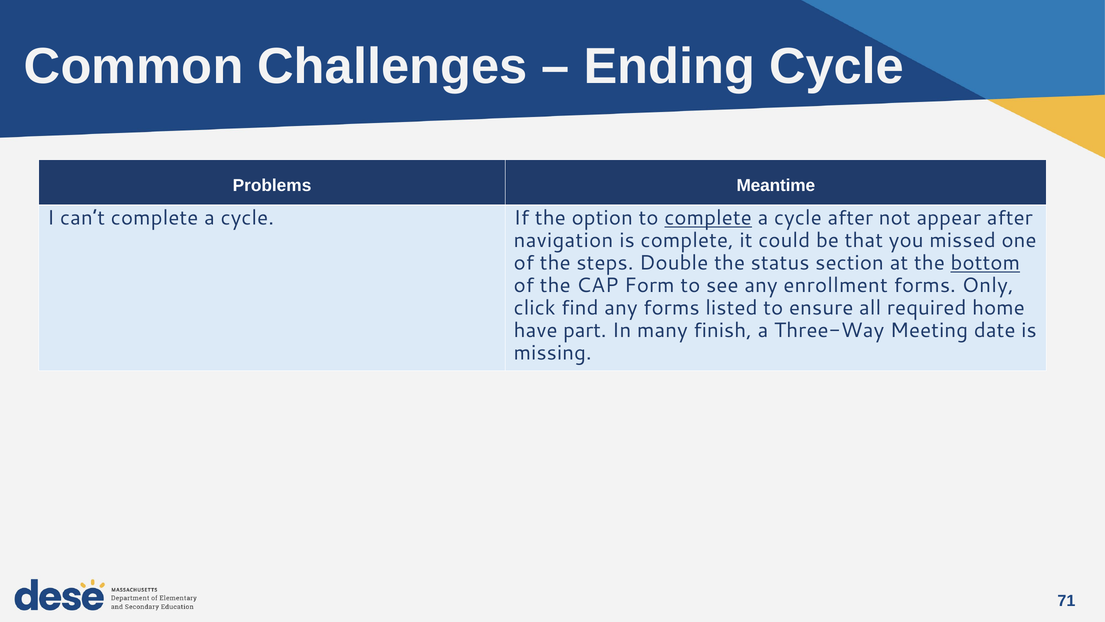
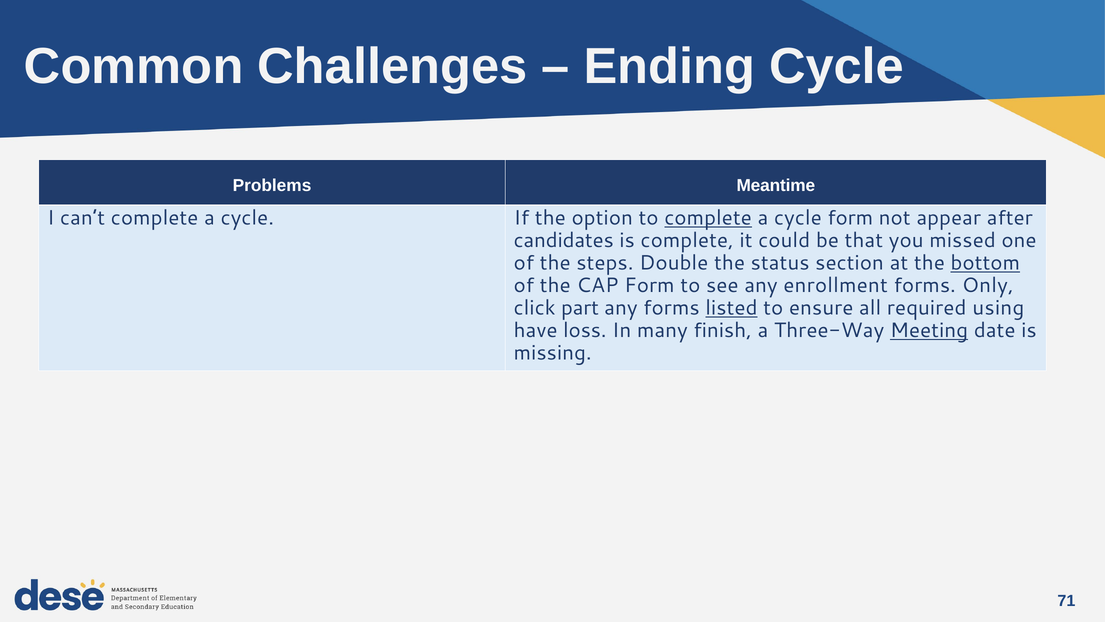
cycle after: after -> form
navigation: navigation -> candidates
find: find -> part
listed underline: none -> present
home: home -> using
part: part -> loss
Meeting underline: none -> present
